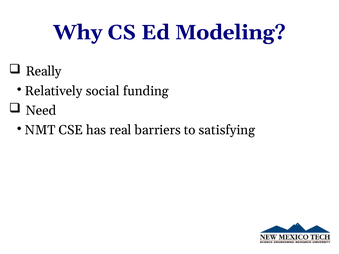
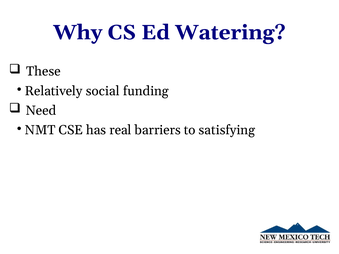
Modeling: Modeling -> Watering
Really: Really -> These
